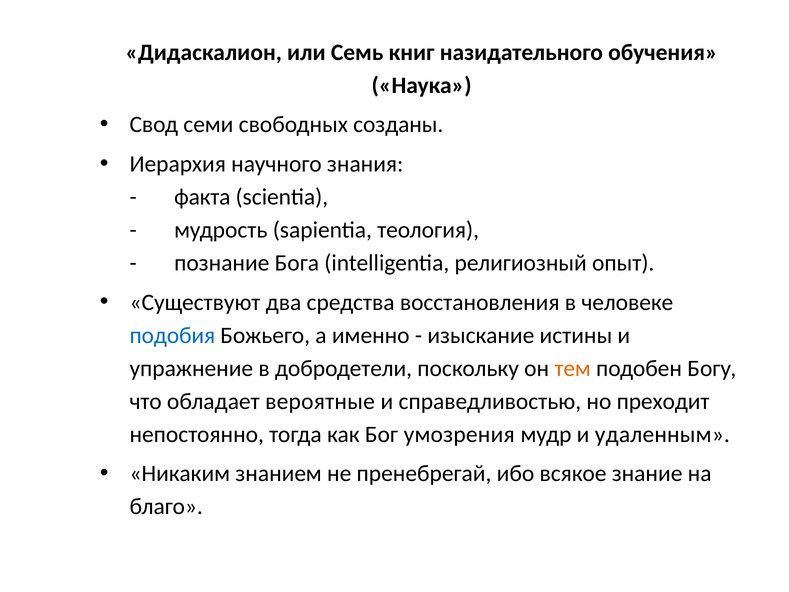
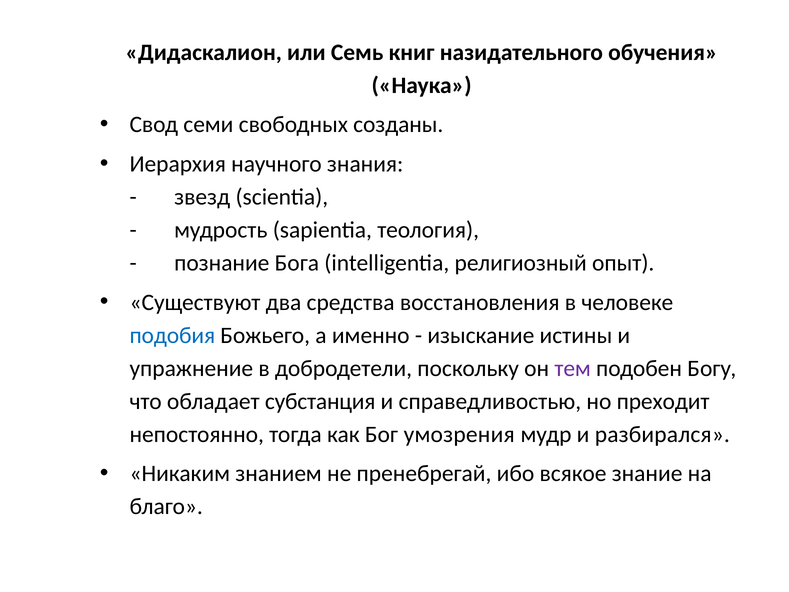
факта: факта -> звезд
тем colour: orange -> purple
вероятные: вероятные -> субстанция
удаленным: удаленным -> разбирался
